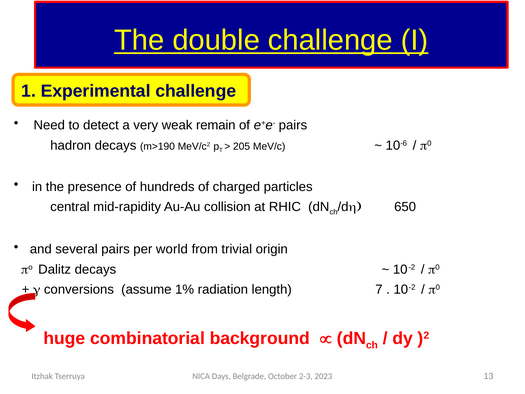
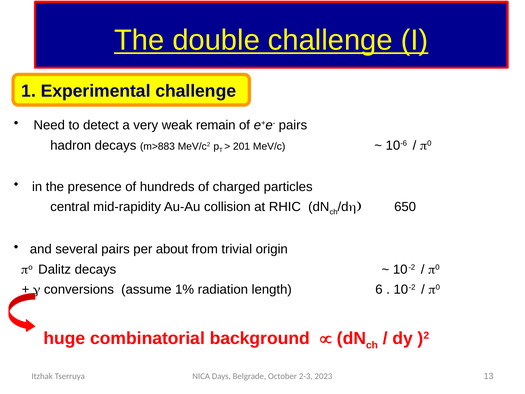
m>190: m>190 -> m>883
205: 205 -> 201
world: world -> about
7: 7 -> 6
